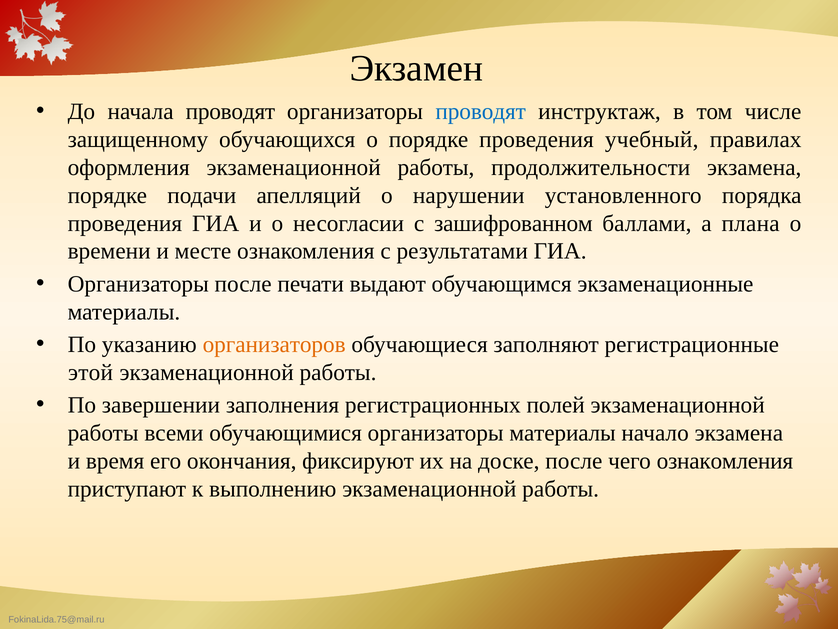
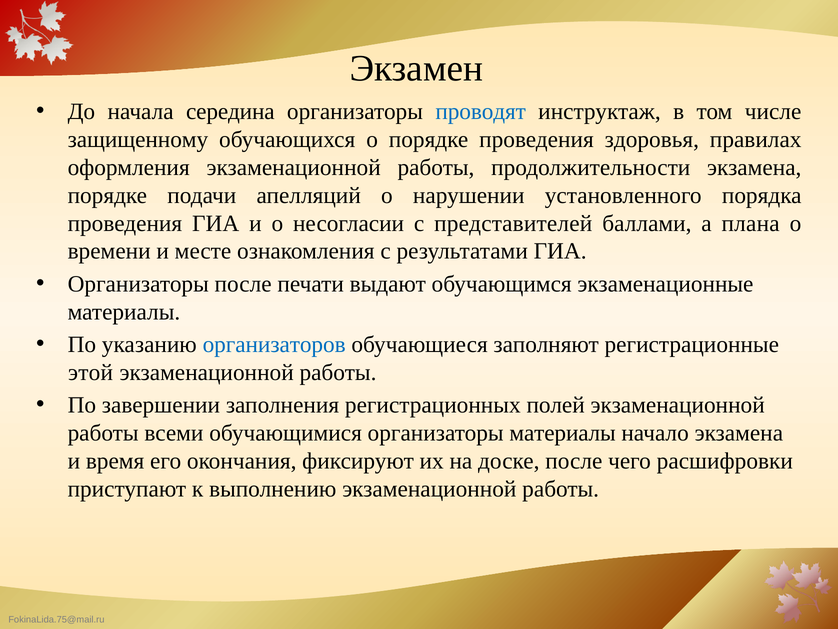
начала проводят: проводят -> середина
учебный: учебный -> здоровья
зашифрованном: зашифрованном -> представителей
организаторов colour: orange -> blue
чего ознакомления: ознакомления -> расшифровки
